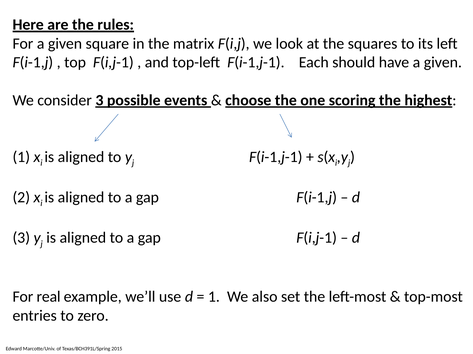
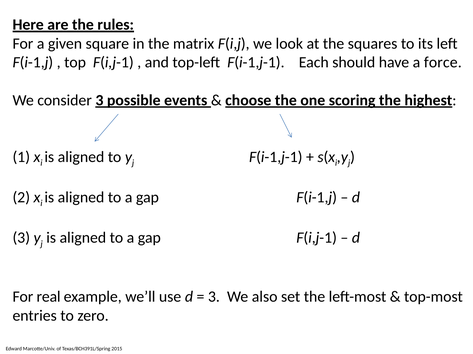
have a given: given -> force
1 at (214, 297): 1 -> 3
